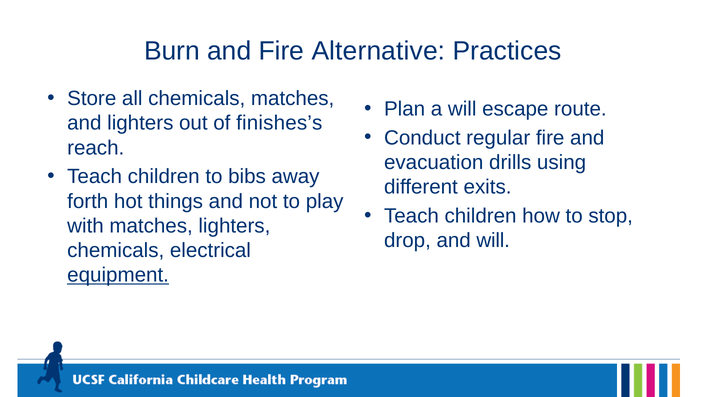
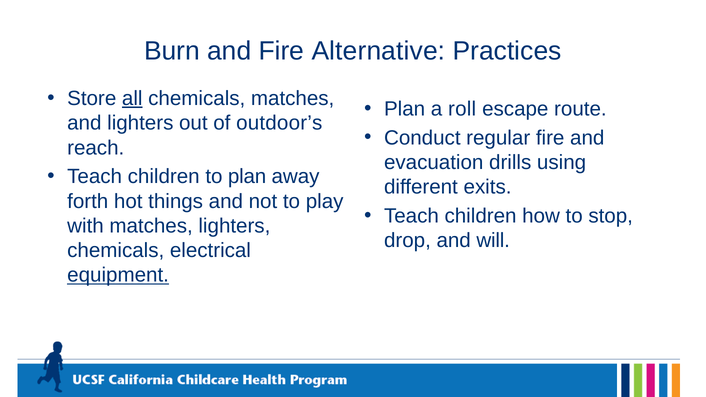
all underline: none -> present
a will: will -> roll
finishes’s: finishes’s -> outdoor’s
to bibs: bibs -> plan
